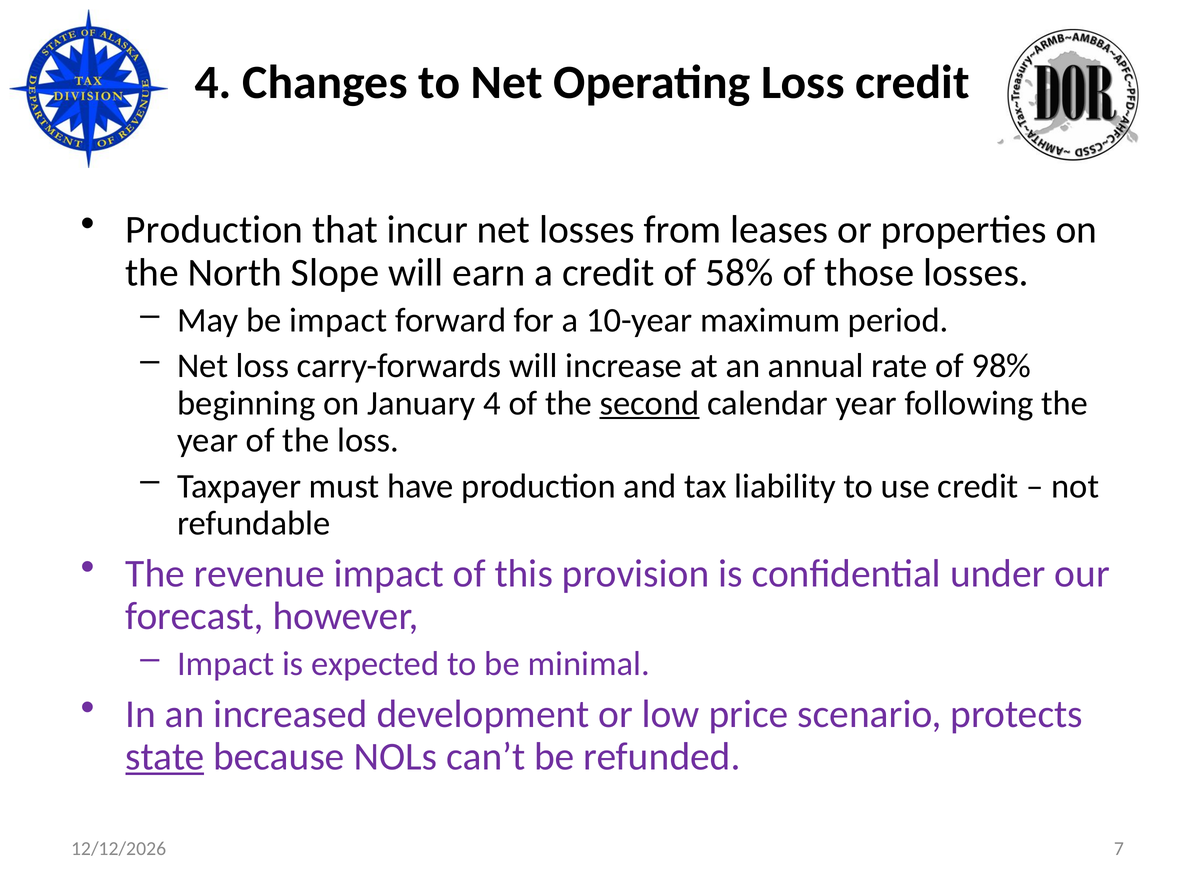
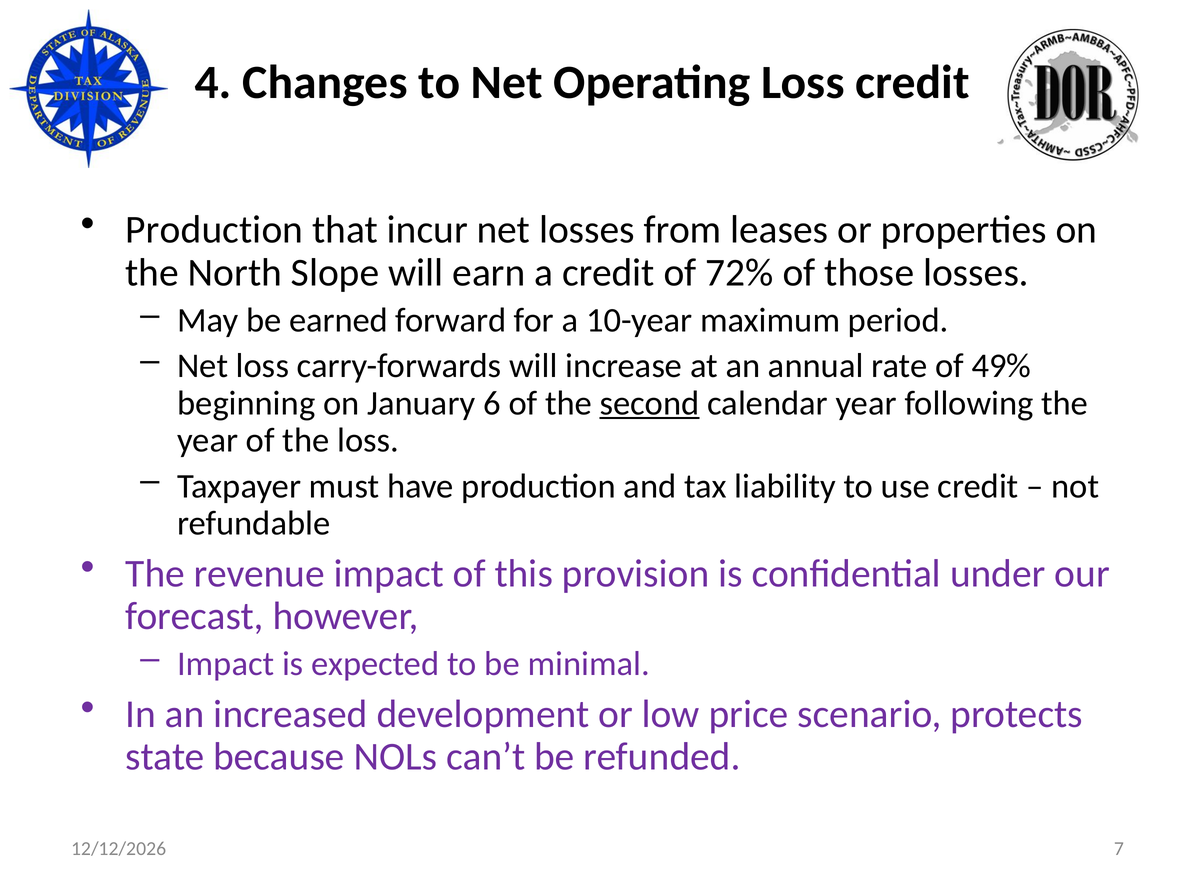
58%: 58% -> 72%
be impact: impact -> earned
98%: 98% -> 49%
January 4: 4 -> 6
state underline: present -> none
